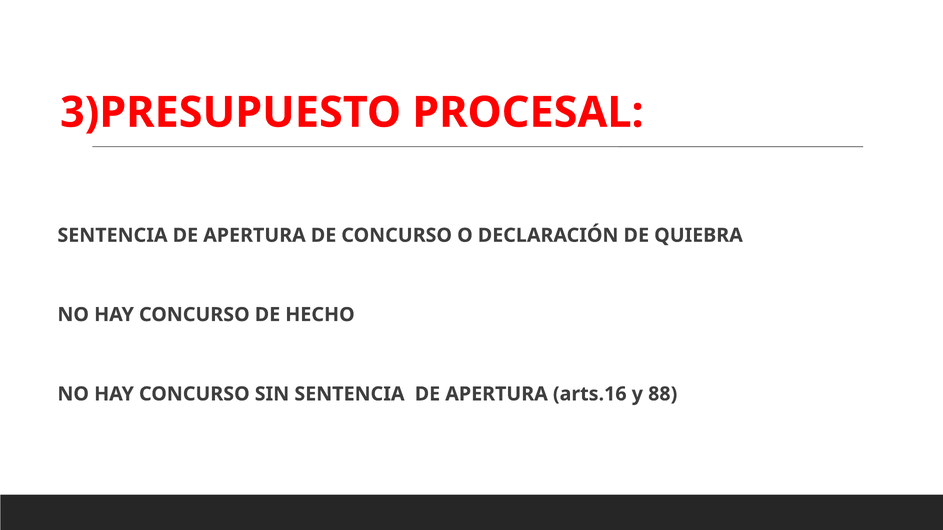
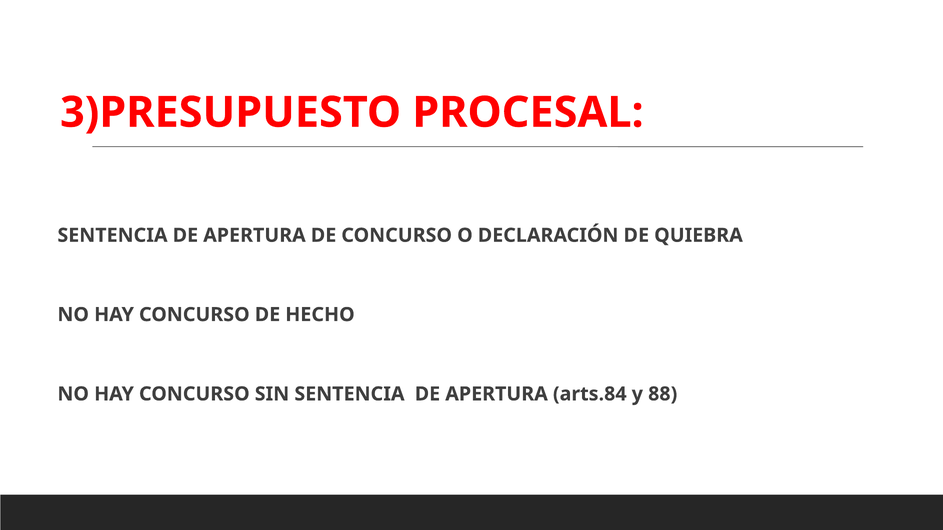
arts.16: arts.16 -> arts.84
